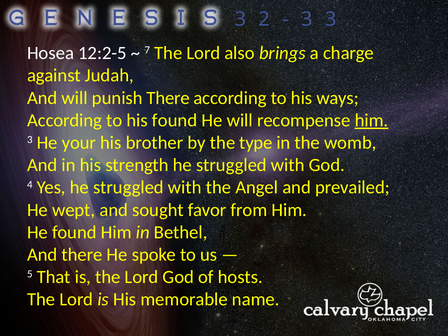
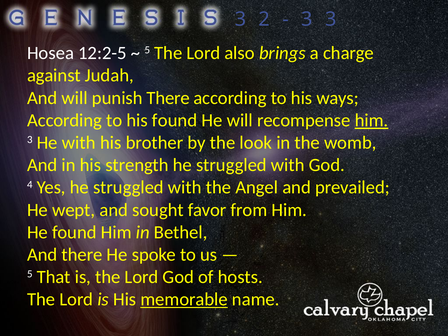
7 at (147, 50): 7 -> 5
He your: your -> with
type: type -> look
memorable underline: none -> present
